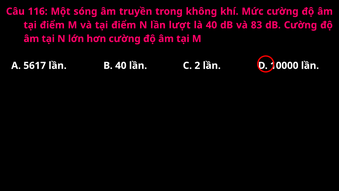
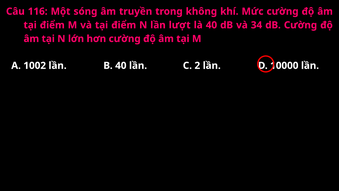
83: 83 -> 34
5617: 5617 -> 1002
